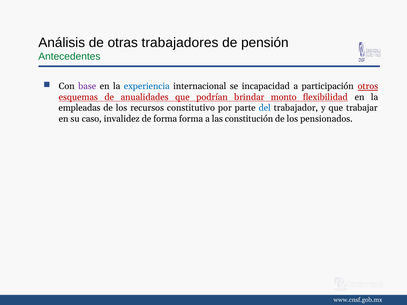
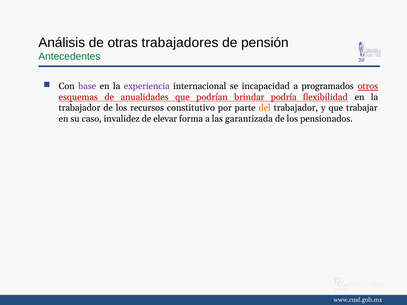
experiencia colour: blue -> purple
participación: participación -> programados
monto: monto -> podría
empleadas at (80, 108): empleadas -> trabajador
del colour: blue -> orange
de forma: forma -> elevar
constitución: constitución -> garantizada
